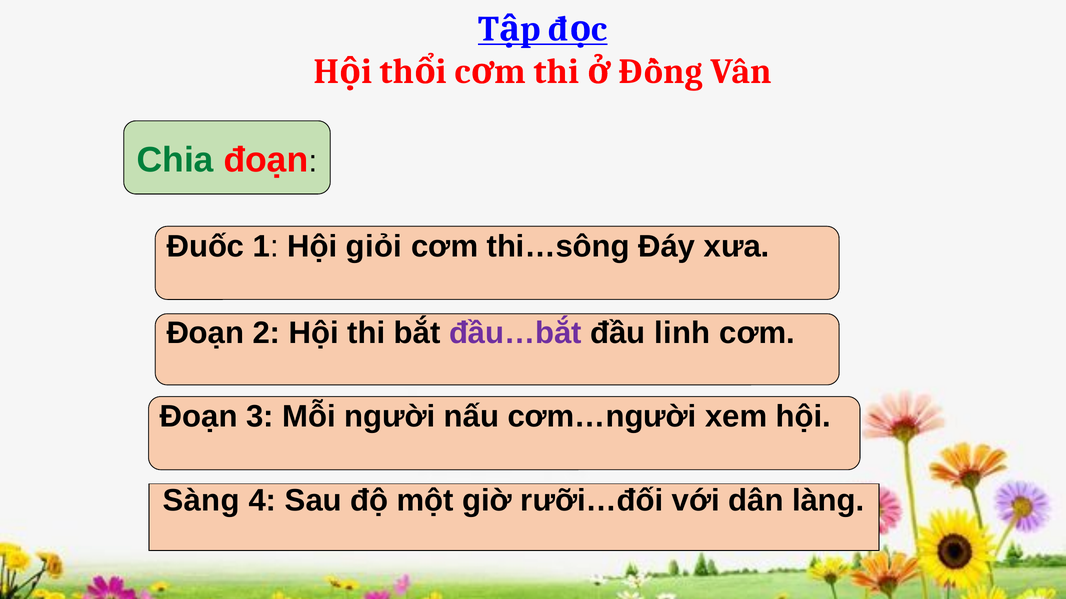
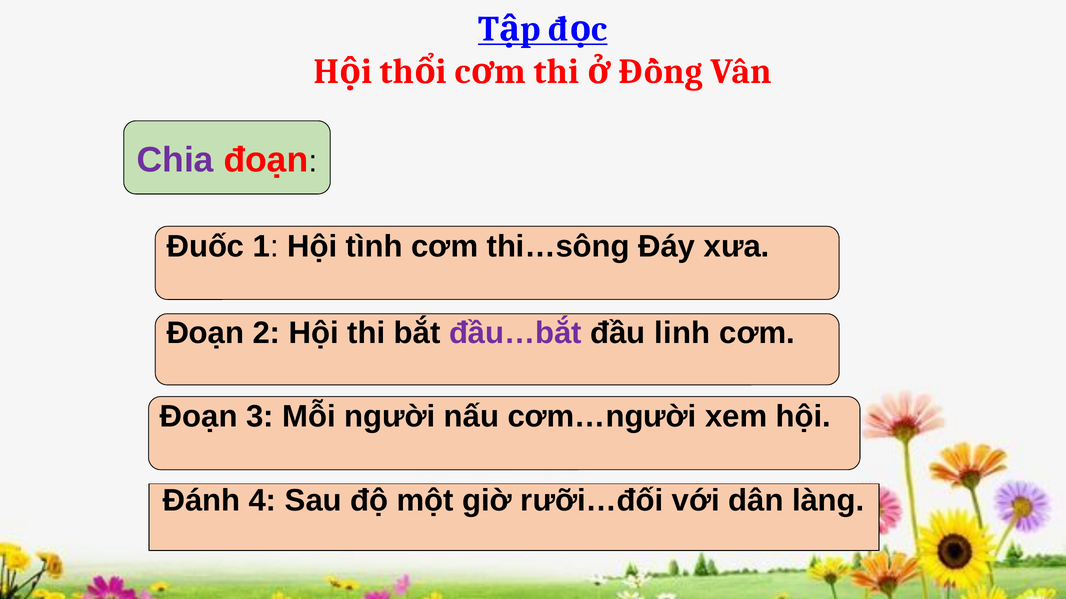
Chia colour: green -> purple
giỏi: giỏi -> tình
Sàng: Sàng -> Đánh
